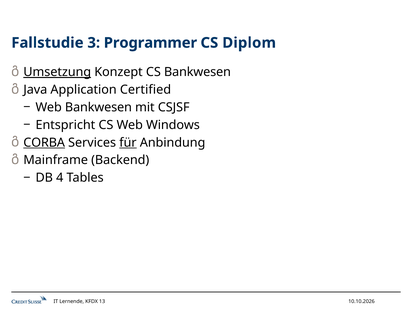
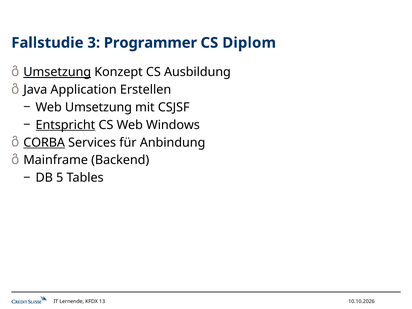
CS Bankwesen: Bankwesen -> Ausbildung
Certified: Certified -> Erstellen
Web Bankwesen: Bankwesen -> Umsetzung
Entspricht underline: none -> present
für underline: present -> none
4: 4 -> 5
